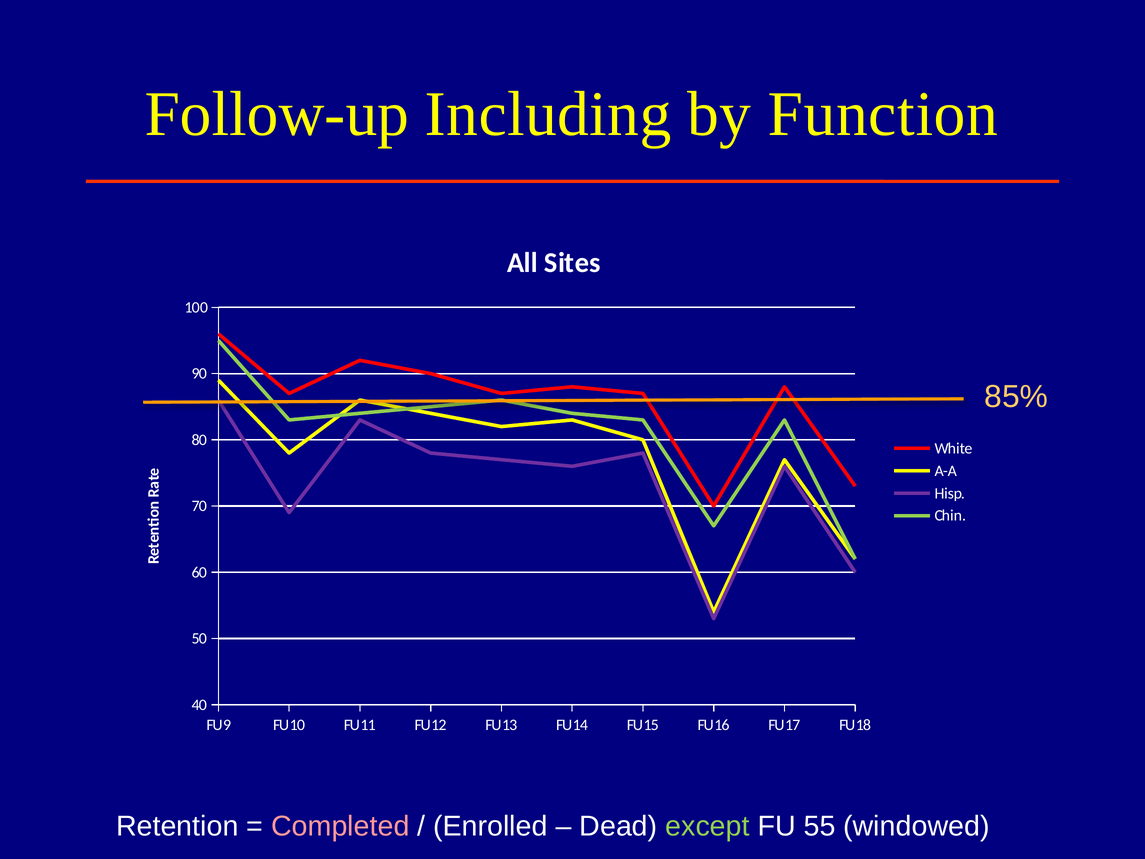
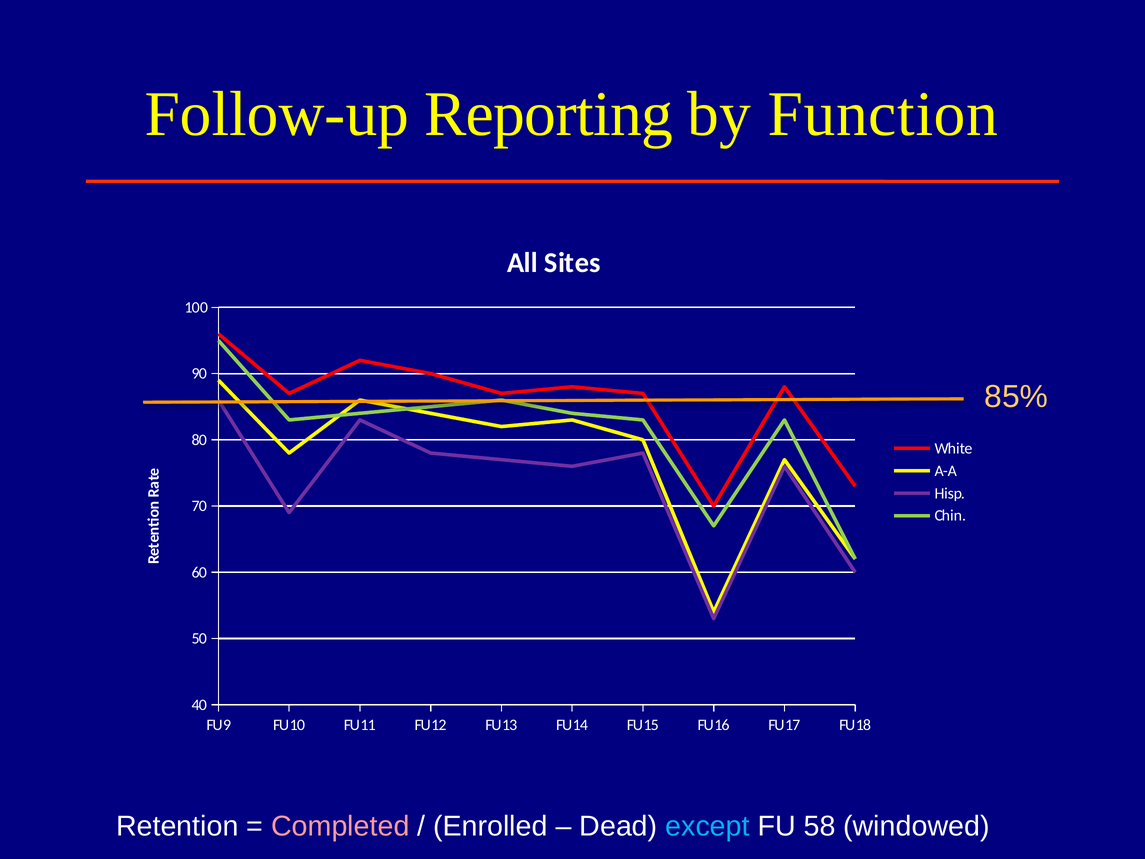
Including: Including -> Reporting
except colour: light green -> light blue
55: 55 -> 58
